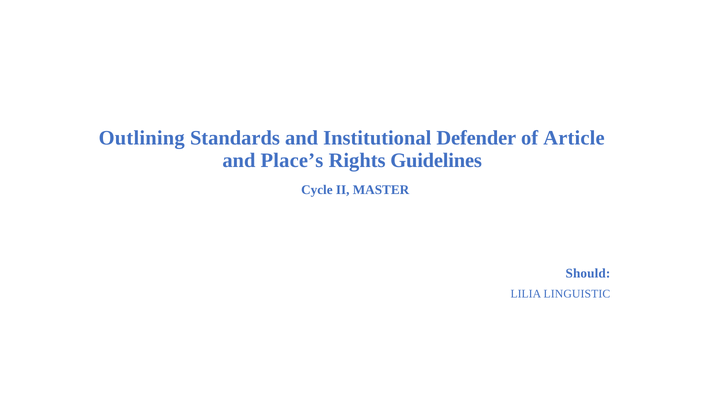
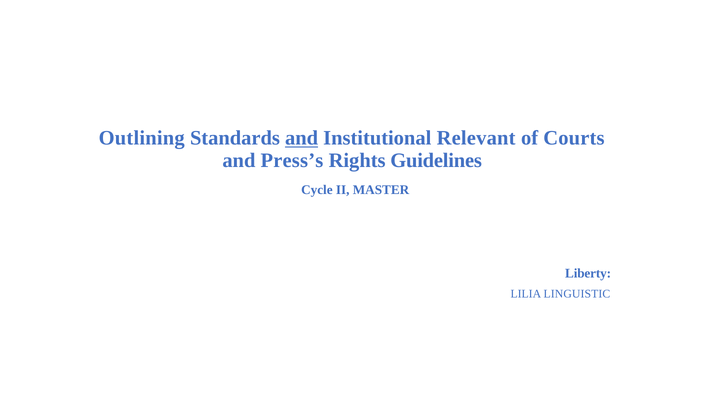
and at (302, 138) underline: none -> present
Defender: Defender -> Relevant
Article: Article -> Courts
Place’s: Place’s -> Press’s
Should: Should -> Liberty
